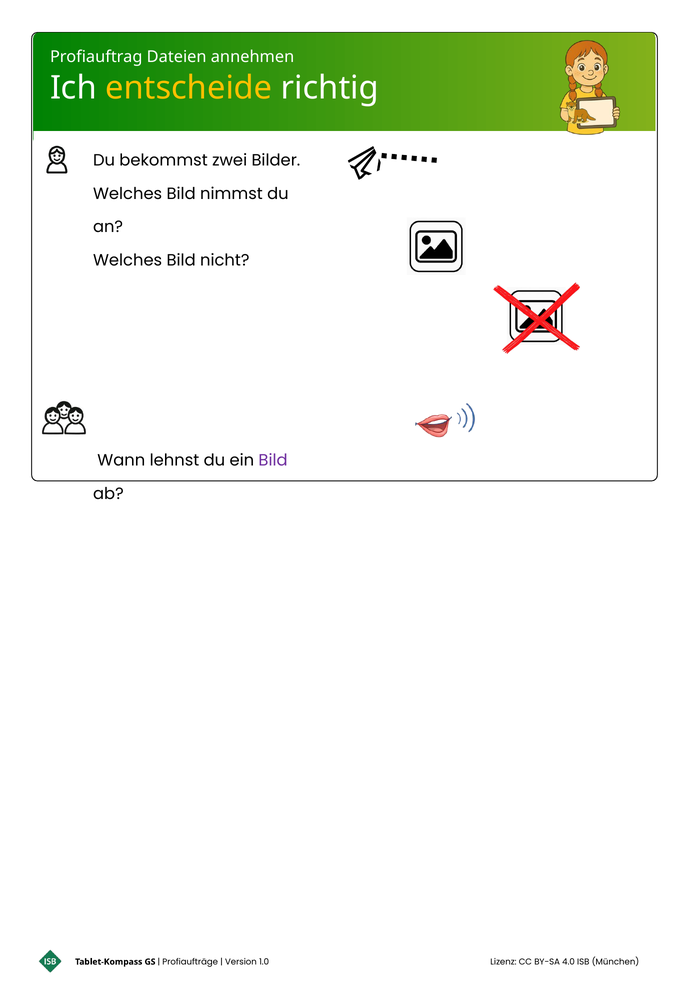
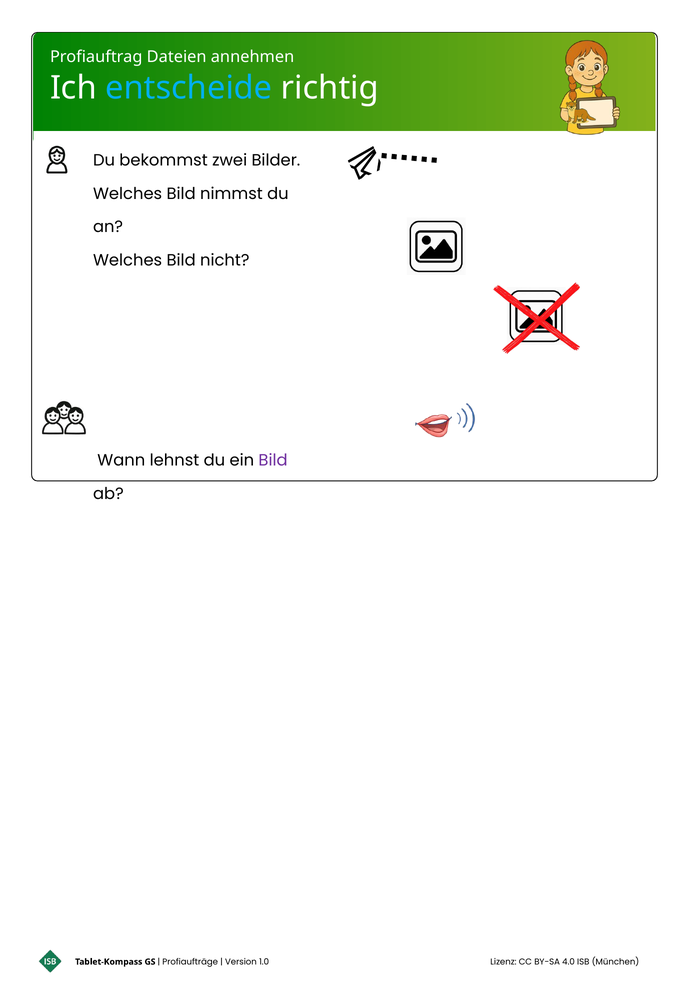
entscheide colour: yellow -> light blue
